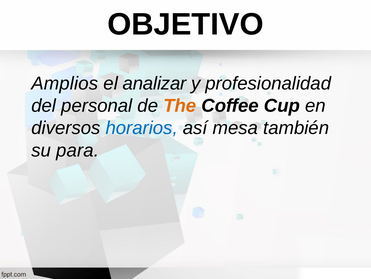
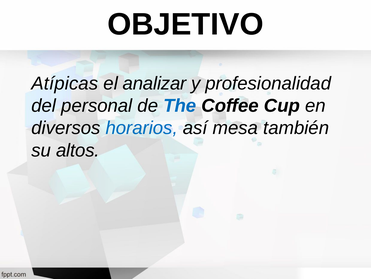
Amplios: Amplios -> Atípicas
The colour: orange -> blue
para: para -> altos
